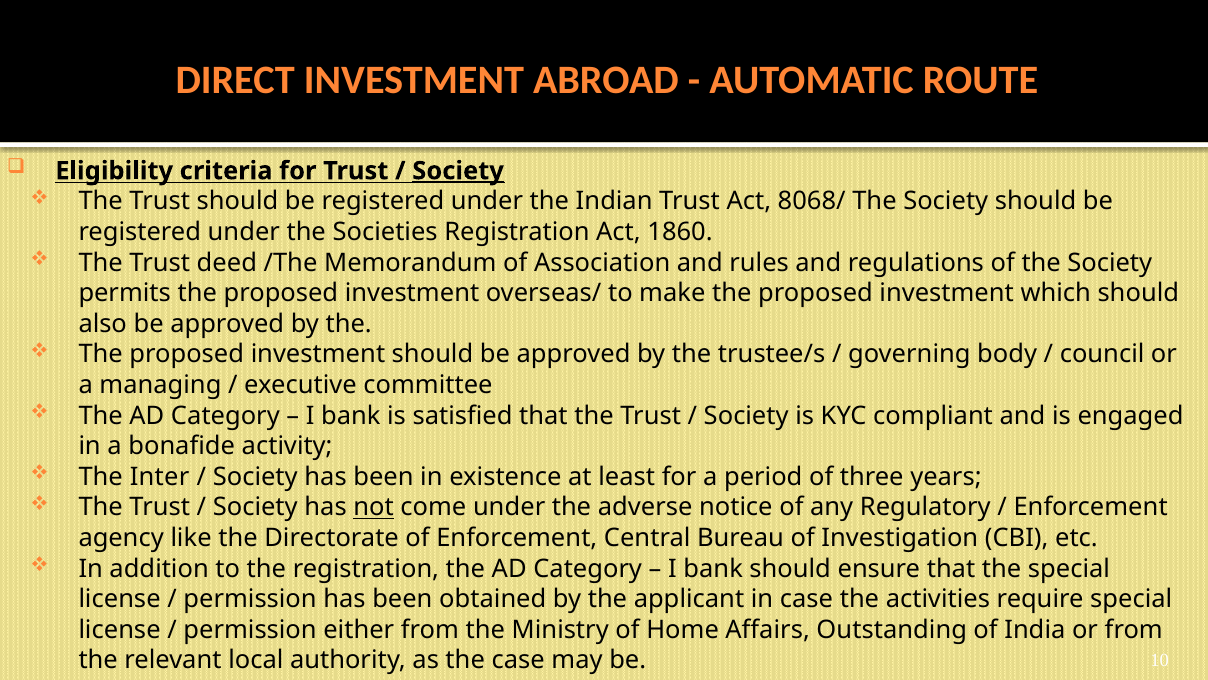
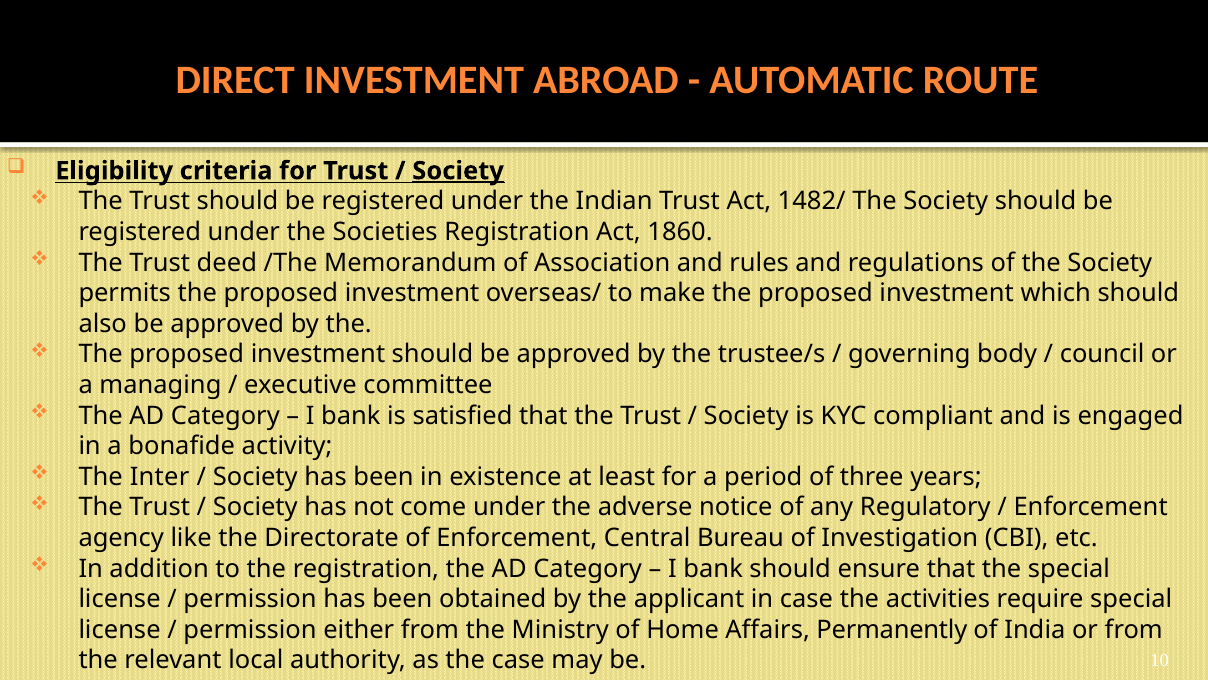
8068/: 8068/ -> 1482/
not underline: present -> none
Outstanding: Outstanding -> Permanently
